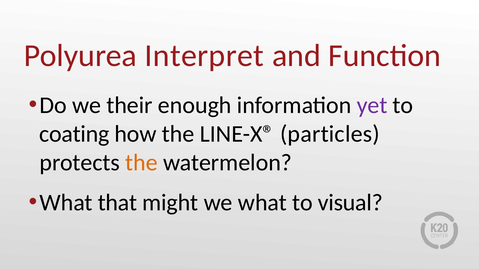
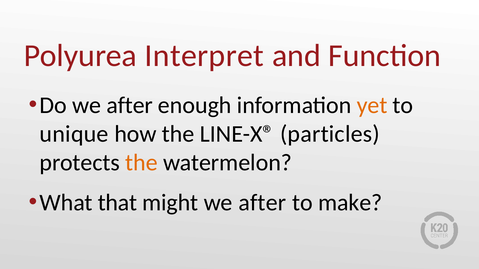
Do we their: their -> after
yet colour: purple -> orange
coating: coating -> unique
might we what: what -> after
visual: visual -> make
